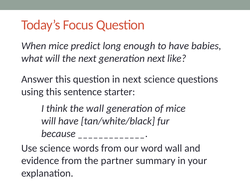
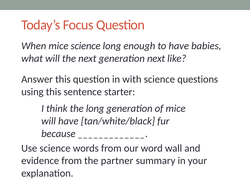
mice predict: predict -> science
in next: next -> with
the wall: wall -> long
